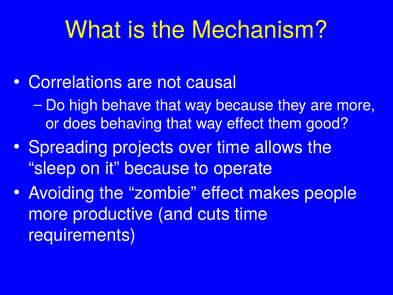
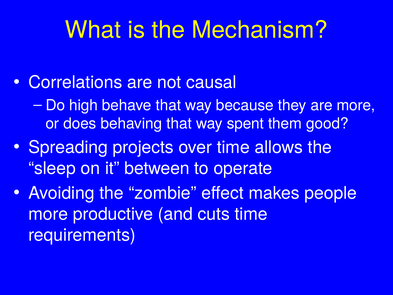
way effect: effect -> spent
it because: because -> between
